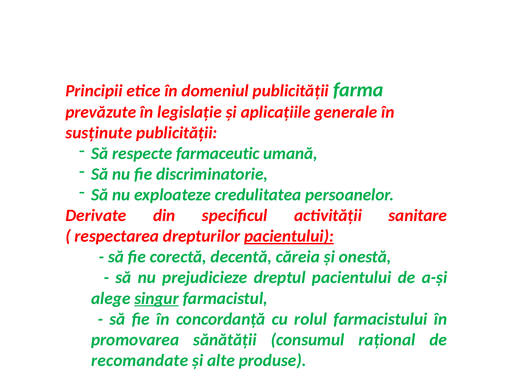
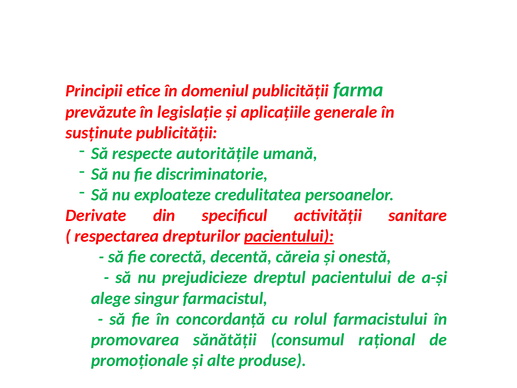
farmaceutic: farmaceutic -> autoritățile
singur underline: present -> none
recomandate: recomandate -> promoționale
